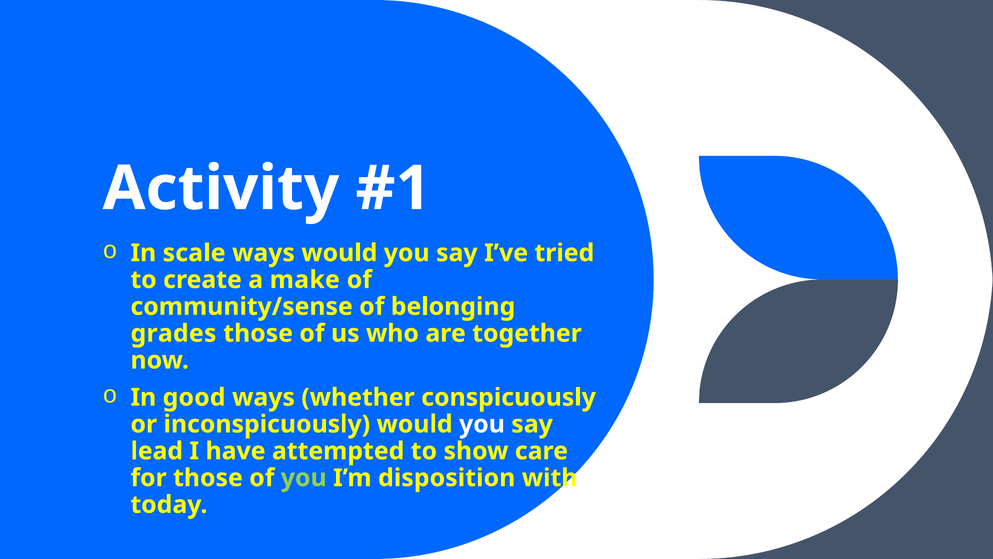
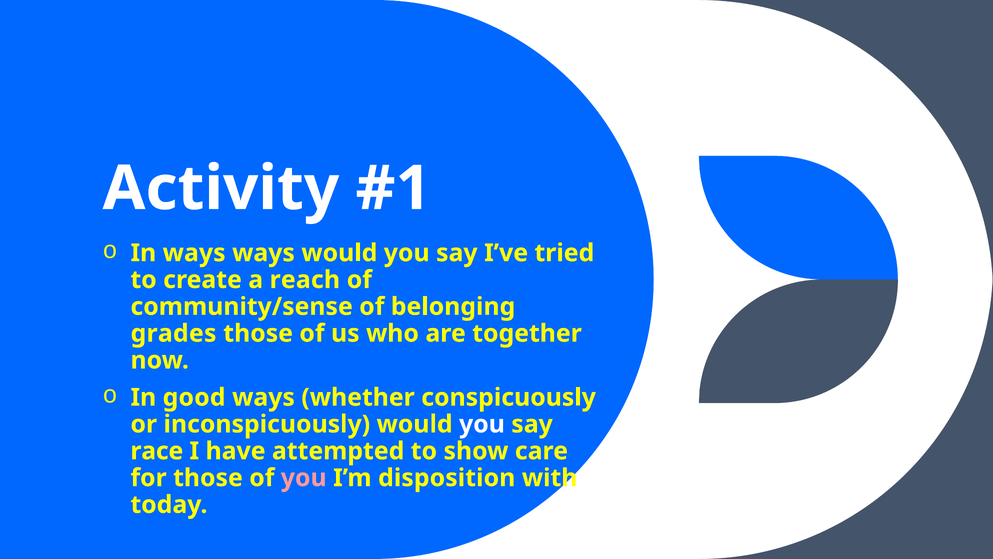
In scale: scale -> ways
make: make -> reach
lead: lead -> race
you at (304, 478) colour: light green -> pink
